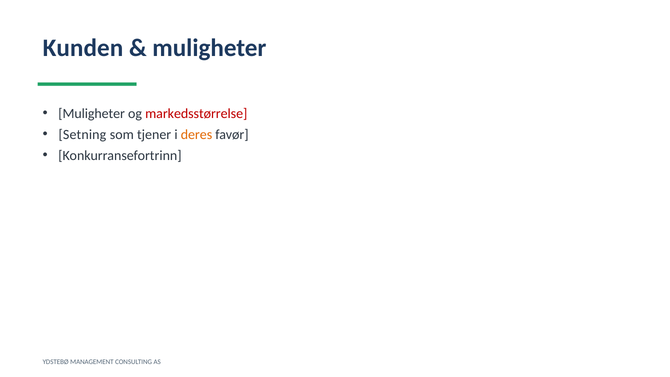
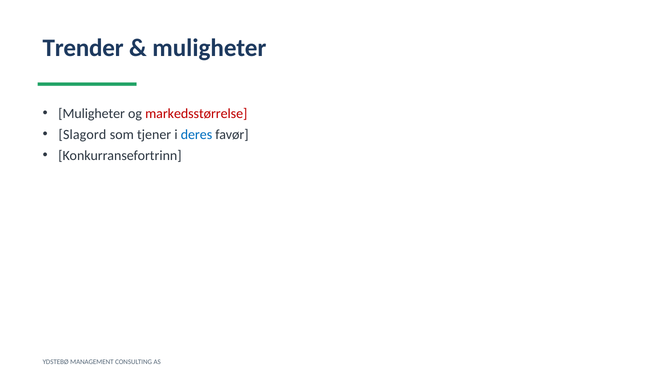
Kunden: Kunden -> Trender
Setning: Setning -> Slagord
deres colour: orange -> blue
